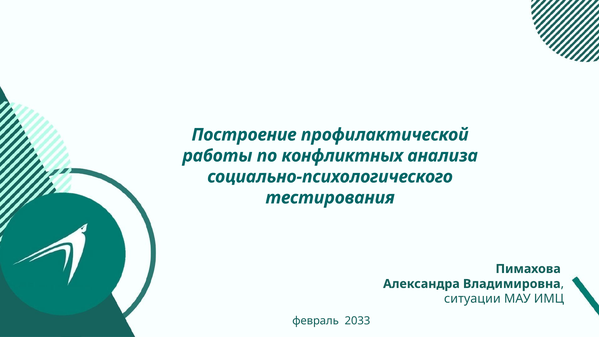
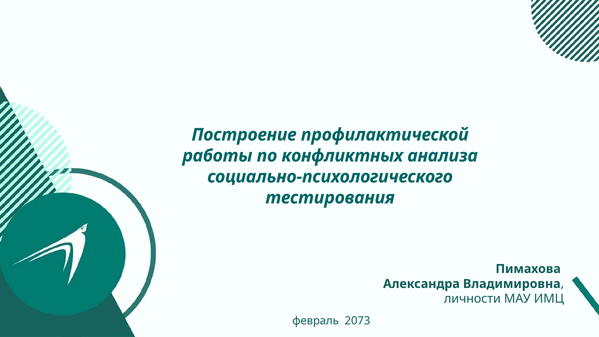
ситуации: ситуации -> личности
2033: 2033 -> 2073
